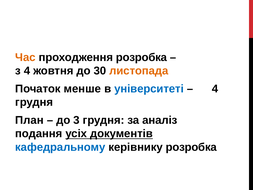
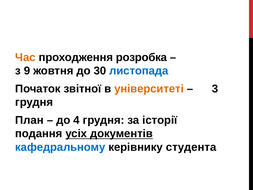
з 4: 4 -> 9
листопада colour: orange -> blue
менше: менше -> звітної
університеті colour: blue -> orange
4 at (215, 89): 4 -> 3
3: 3 -> 4
аналіз: аналіз -> історії
керівнику розробка: розробка -> студента
